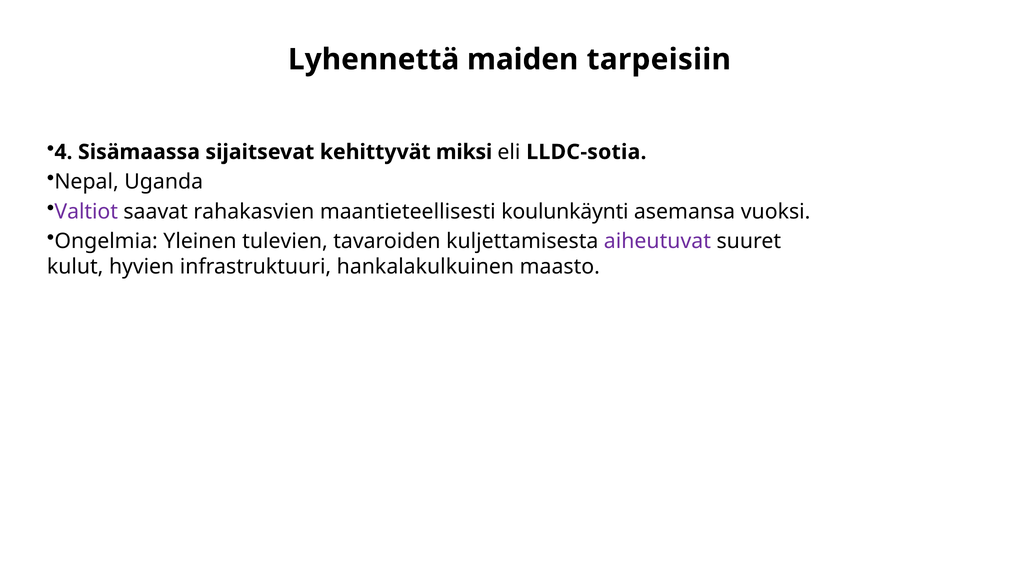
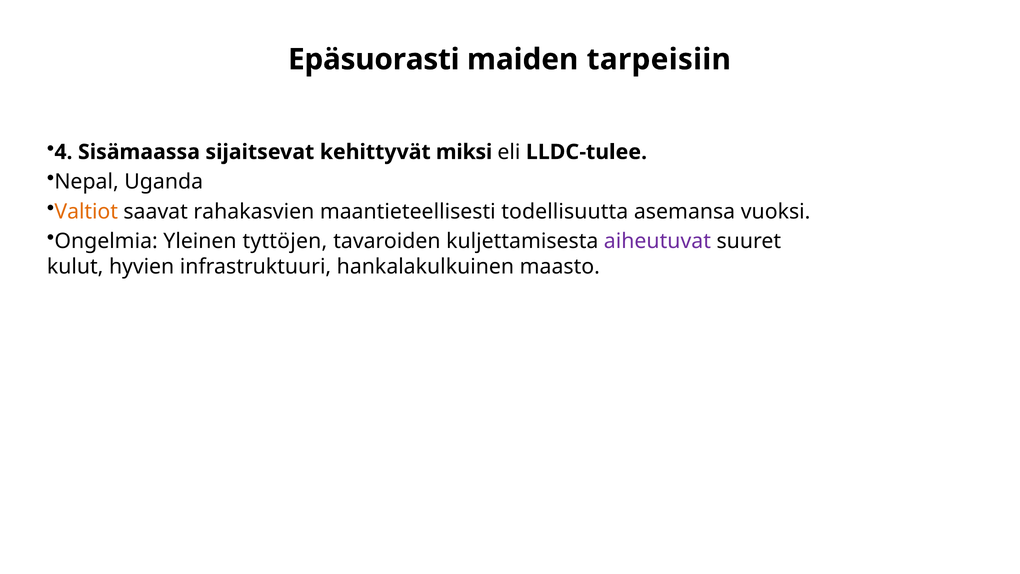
Lyhennettä: Lyhennettä -> Epäsuorasti
LLDC-sotia: LLDC-sotia -> LLDC-tulee
Valtiot colour: purple -> orange
koulunkäynti: koulunkäynti -> todellisuutta
tulevien: tulevien -> tyttöjen
